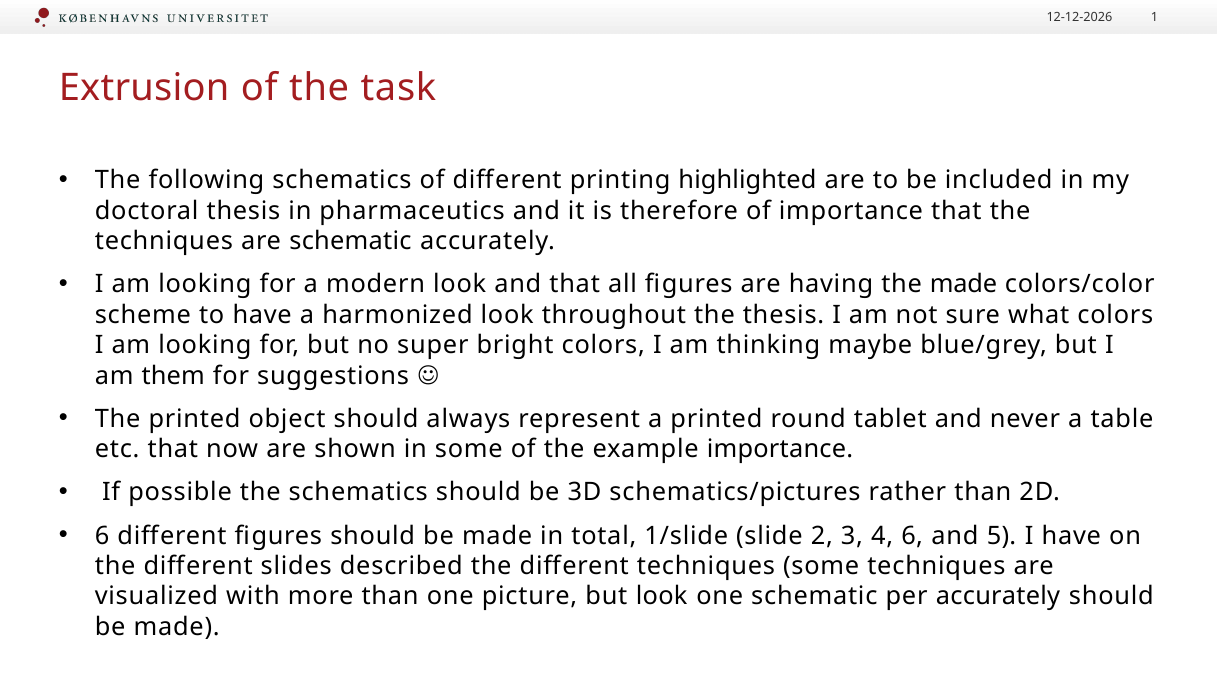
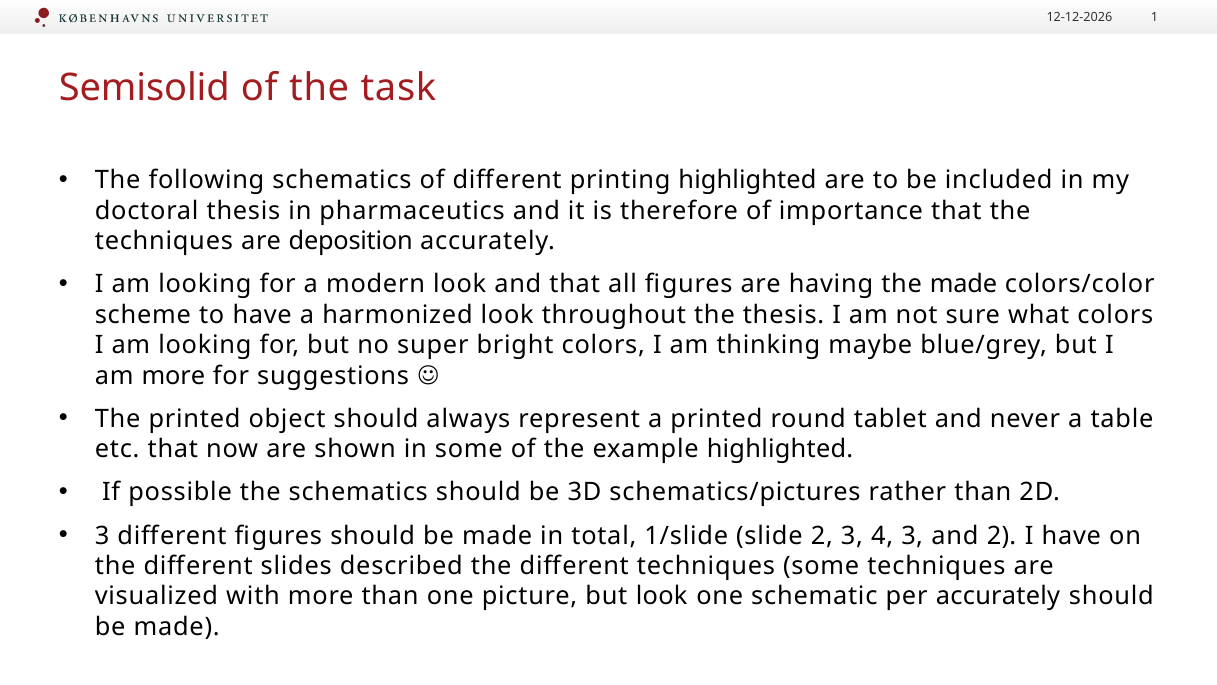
Extrusion: Extrusion -> Semisolid
are schematic: schematic -> deposition
am them: them -> more
example importance: importance -> highlighted
6 at (102, 535): 6 -> 3
4 6: 6 -> 3
and 5: 5 -> 2
